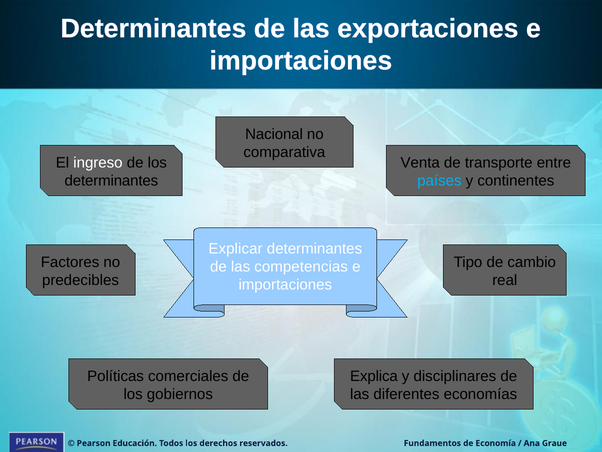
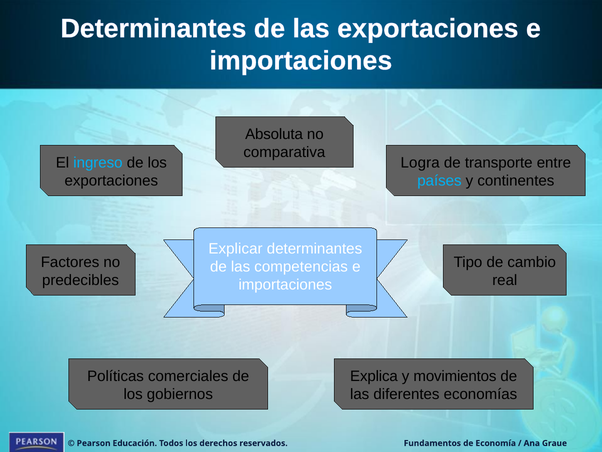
Nacional: Nacional -> Absoluta
ingreso colour: white -> light blue
Venta: Venta -> Logra
determinantes at (111, 180): determinantes -> exportaciones
disciplinares: disciplinares -> movimientos
